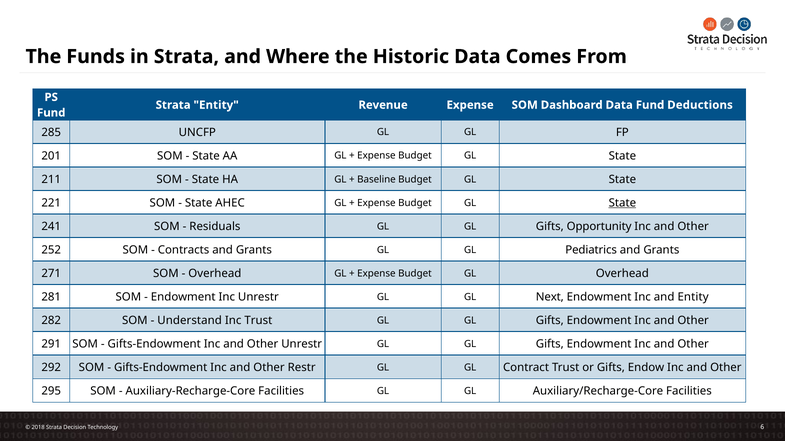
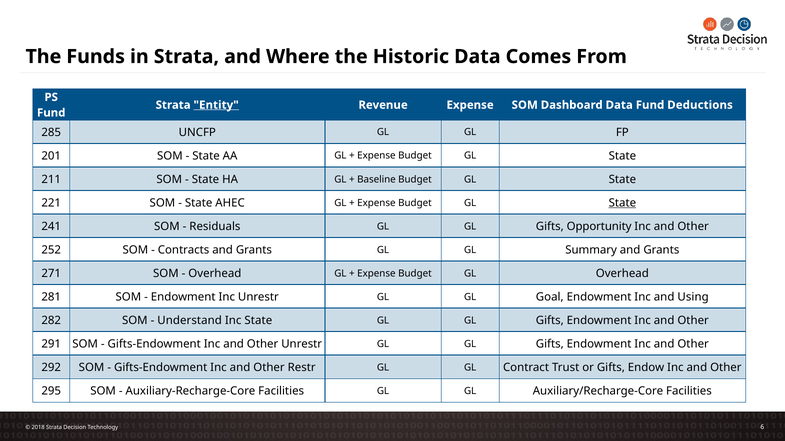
Entity at (216, 105) underline: none -> present
Pediatrics: Pediatrics -> Summary
Next: Next -> Goal
and Entity: Entity -> Using
Inc Trust: Trust -> State
